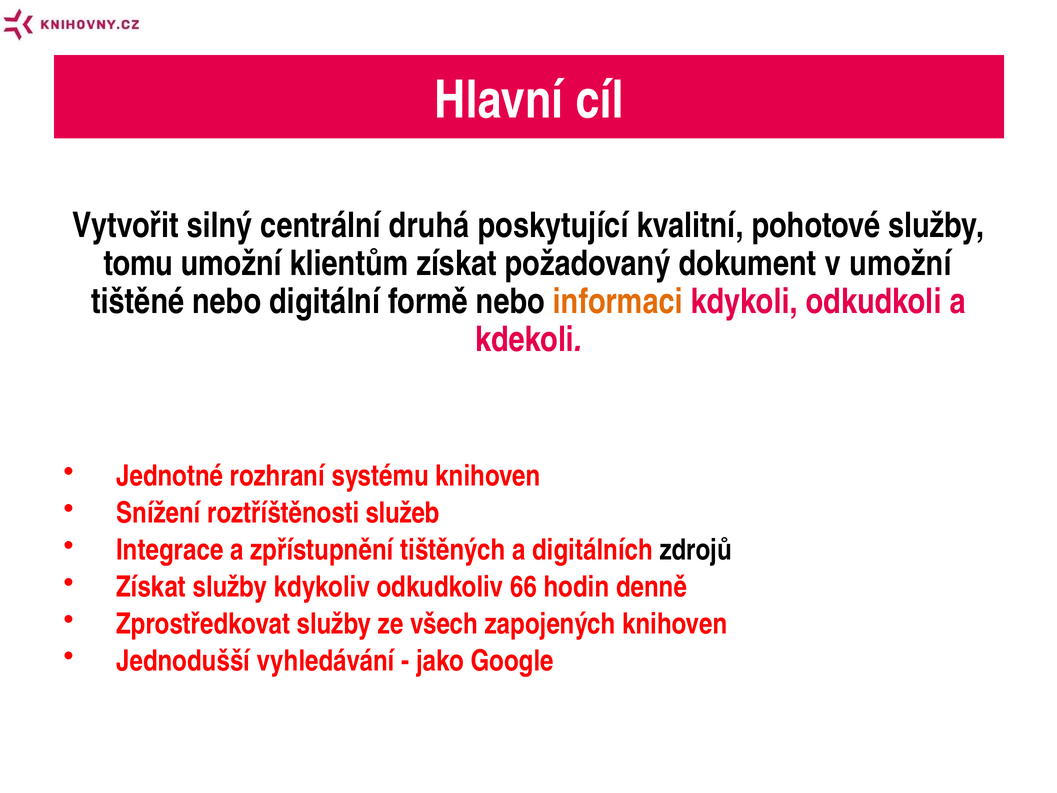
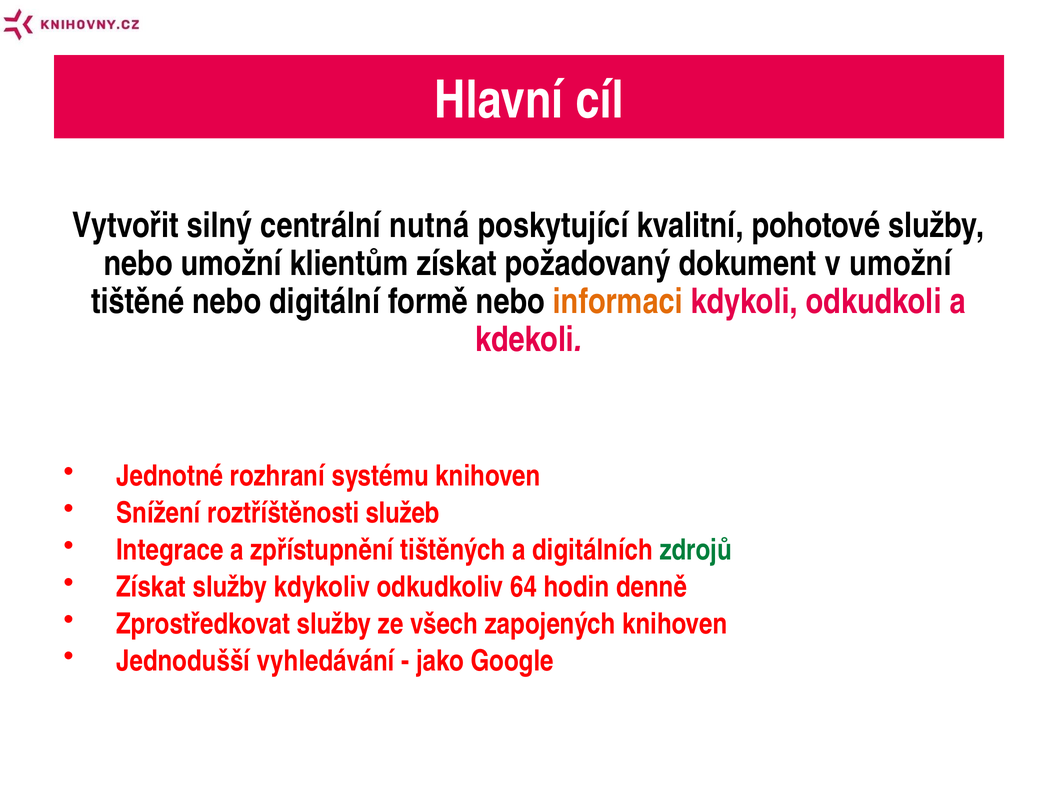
druhá: druhá -> nutná
tomu at (138, 264): tomu -> nebo
zdrojů colour: black -> green
66: 66 -> 64
